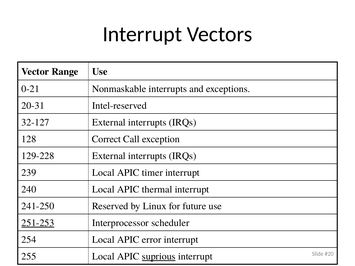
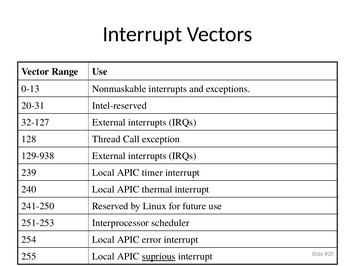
0-21: 0-21 -> 0-13
Correct: Correct -> Thread
129-228: 129-228 -> 129-938
251-253 underline: present -> none
